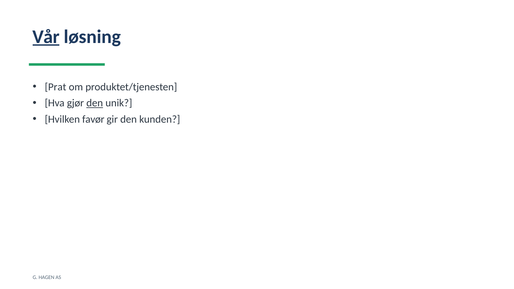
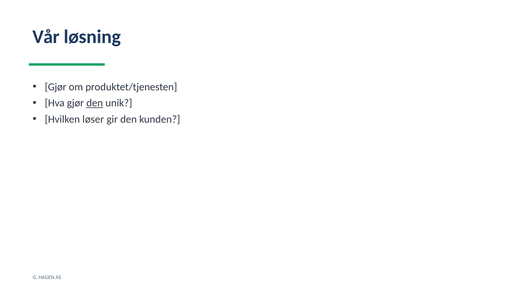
Vår underline: present -> none
Prat at (56, 87): Prat -> Gjør
favør: favør -> løser
